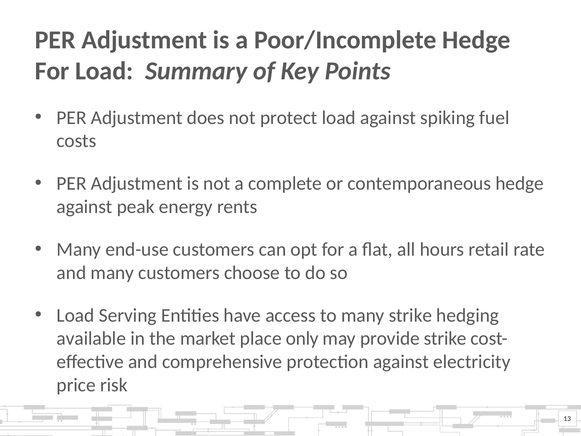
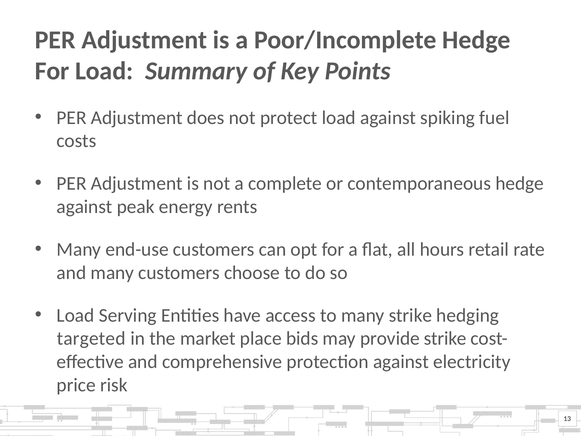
available: available -> targeted
only: only -> bids
